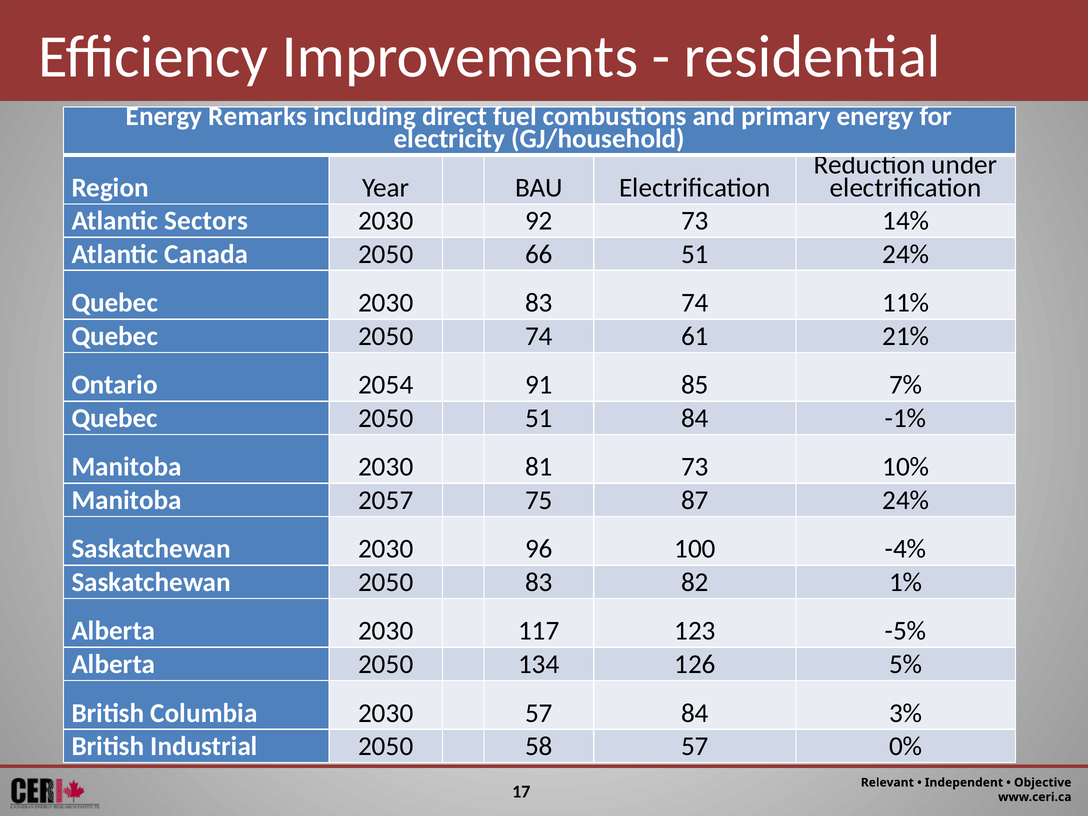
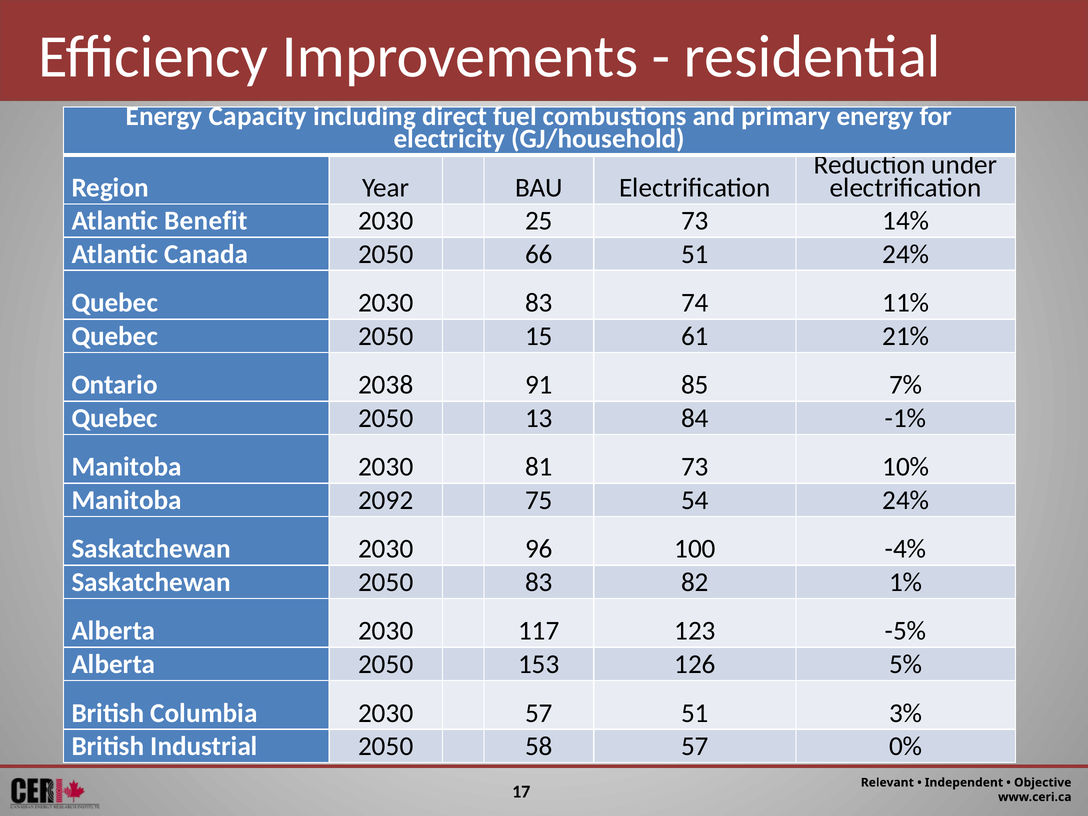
Remarks: Remarks -> Capacity
Sectors: Sectors -> Benefit
92: 92 -> 25
2050 74: 74 -> 15
2054: 2054 -> 2038
2050 51: 51 -> 13
2057: 2057 -> 2092
87: 87 -> 54
134: 134 -> 153
57 84: 84 -> 51
